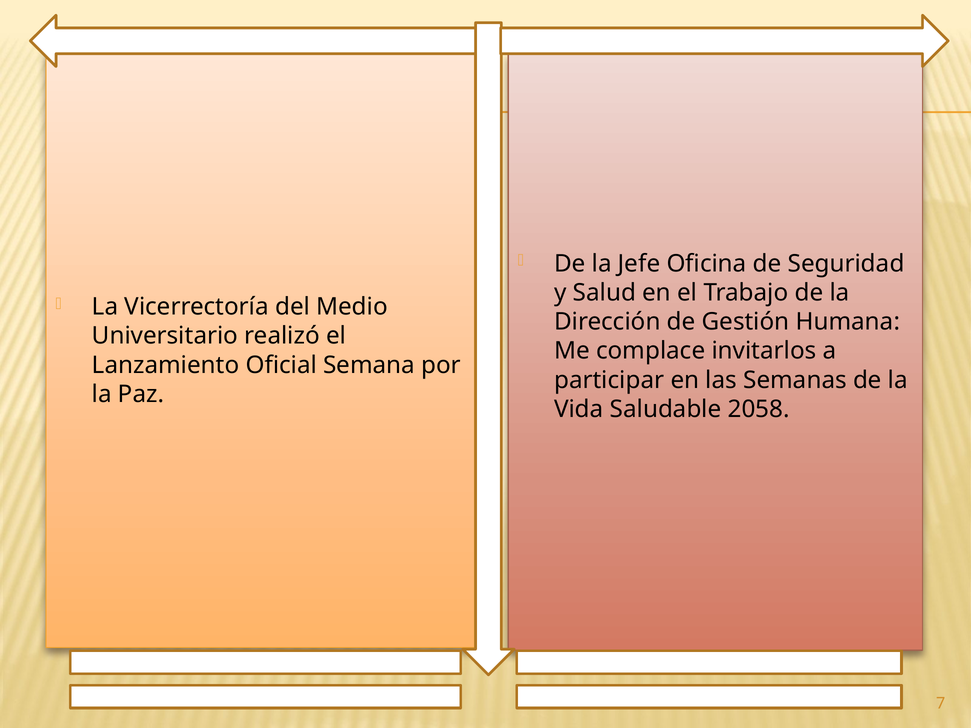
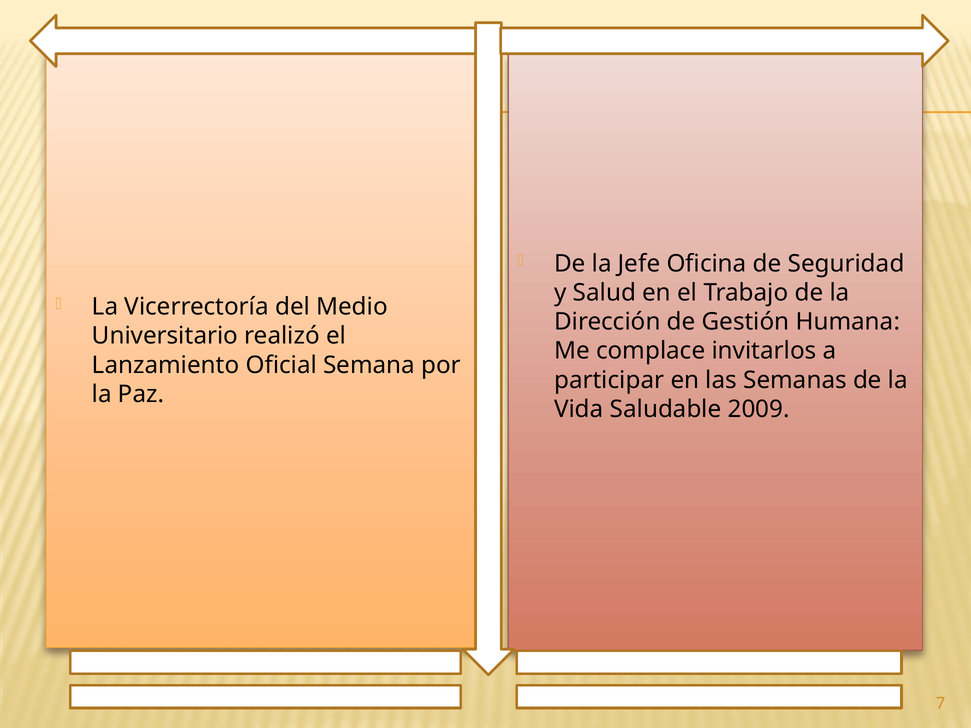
2058: 2058 -> 2009
